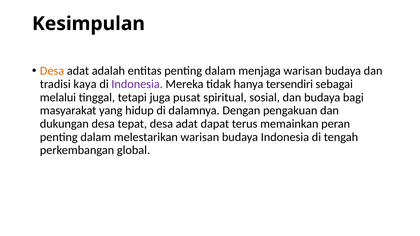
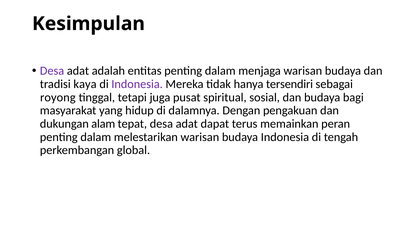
Desa at (52, 71) colour: orange -> purple
melalui: melalui -> royong
dukungan desa: desa -> alam
